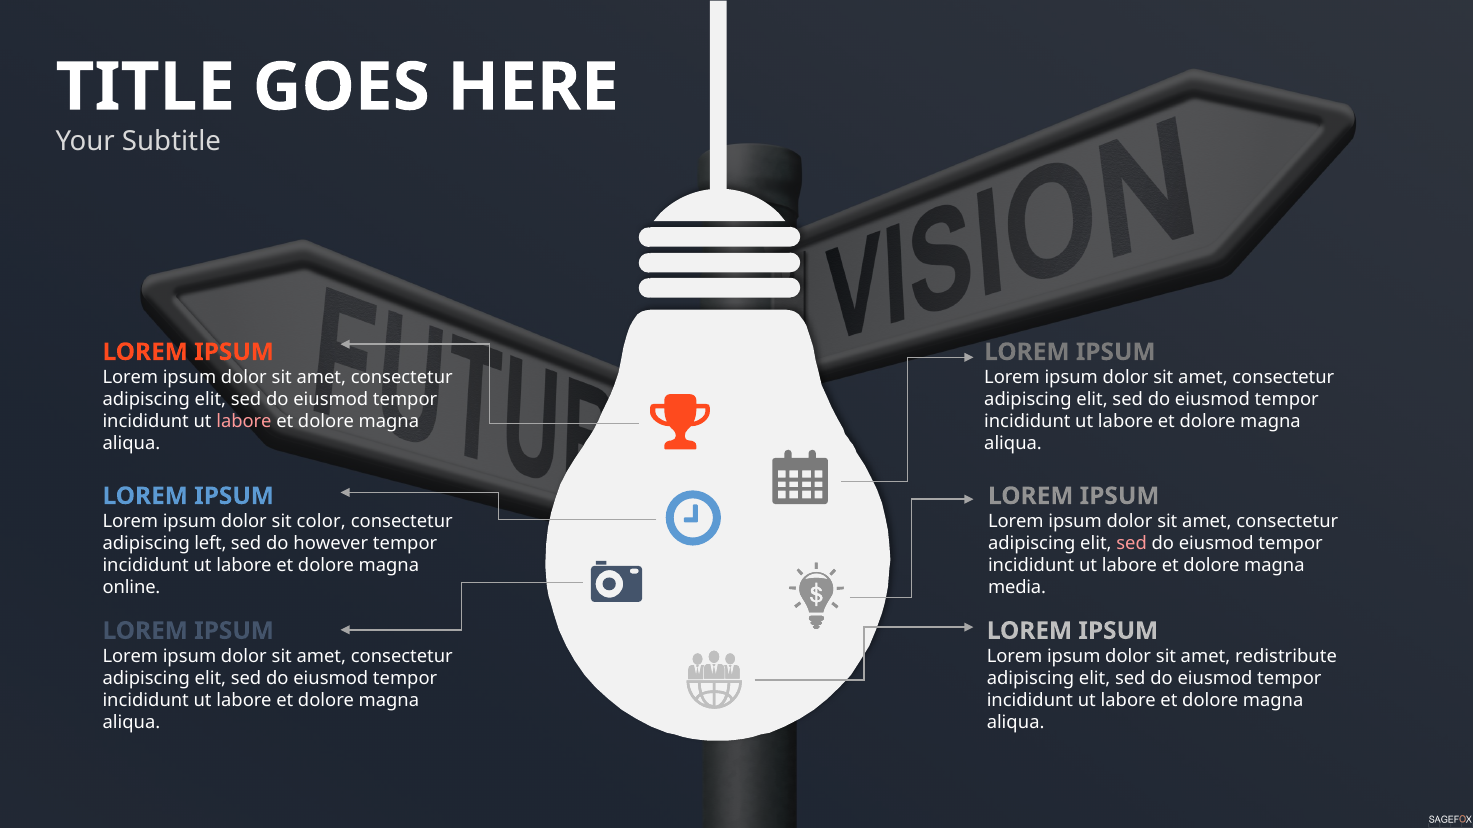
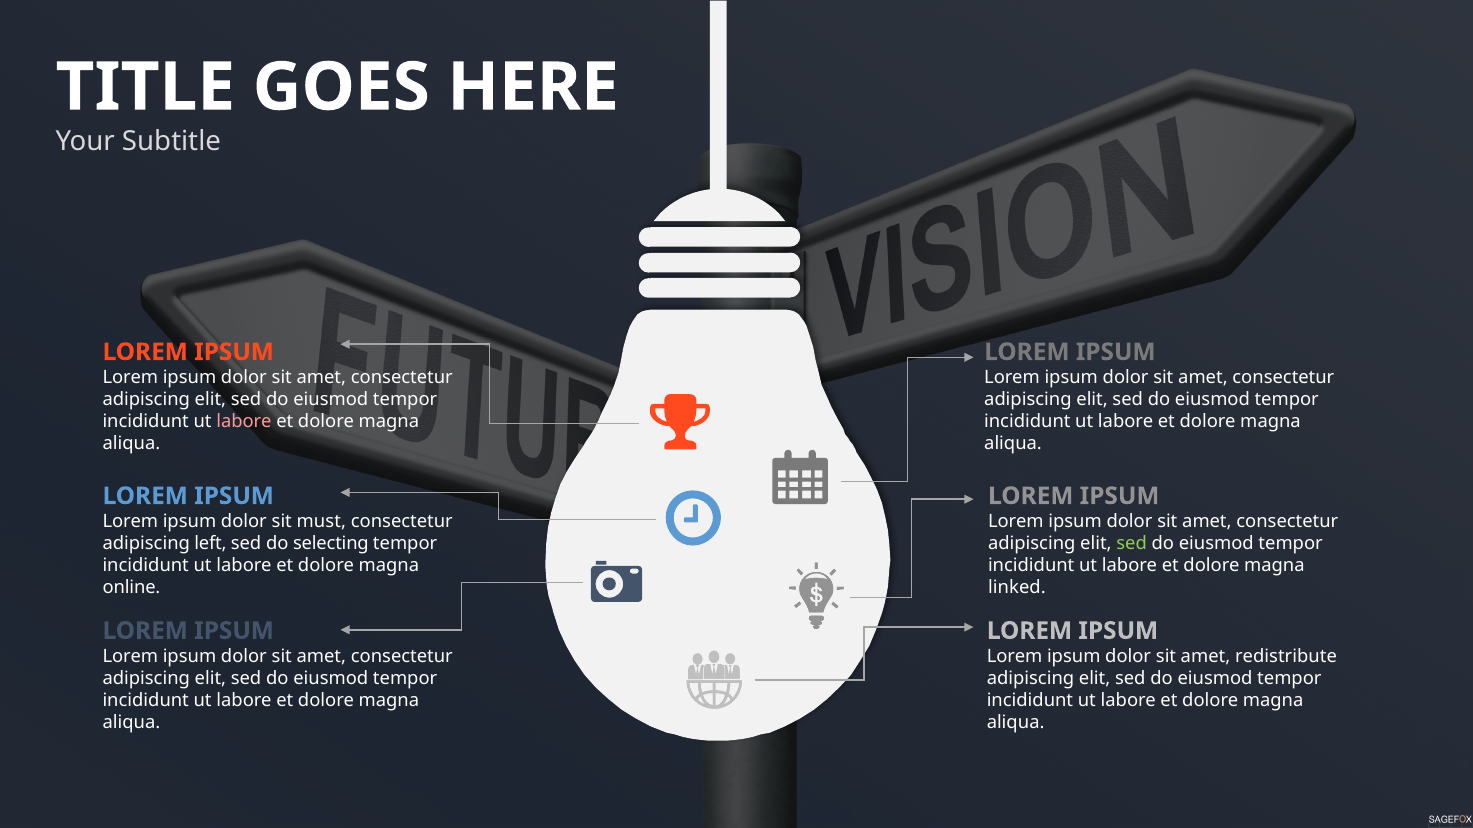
color: color -> must
however: however -> selecting
sed at (1132, 544) colour: pink -> light green
media: media -> linked
